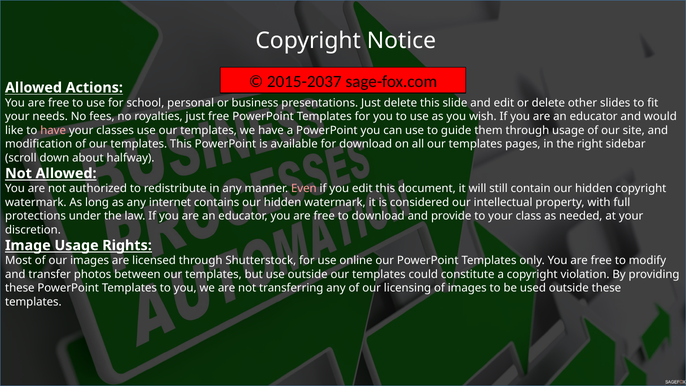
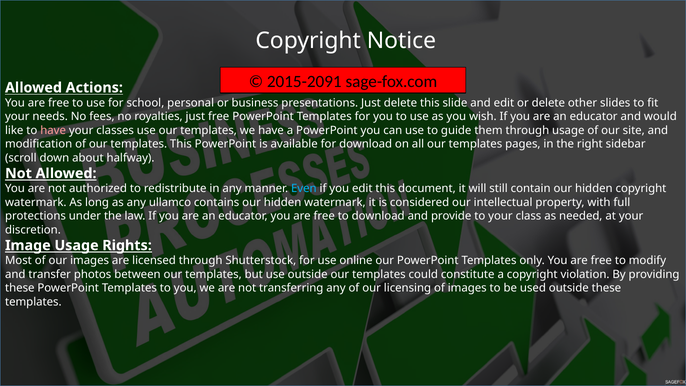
2015-2037: 2015-2037 -> 2015-2091
Even colour: pink -> light blue
internet: internet -> ullamco
